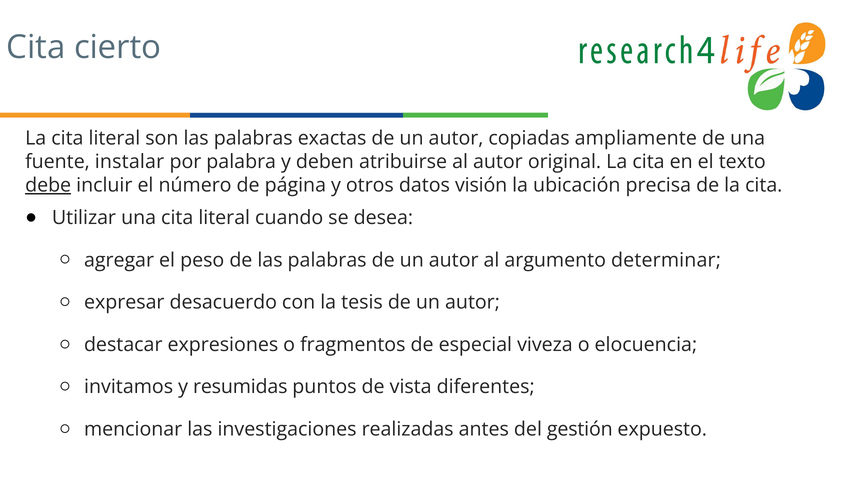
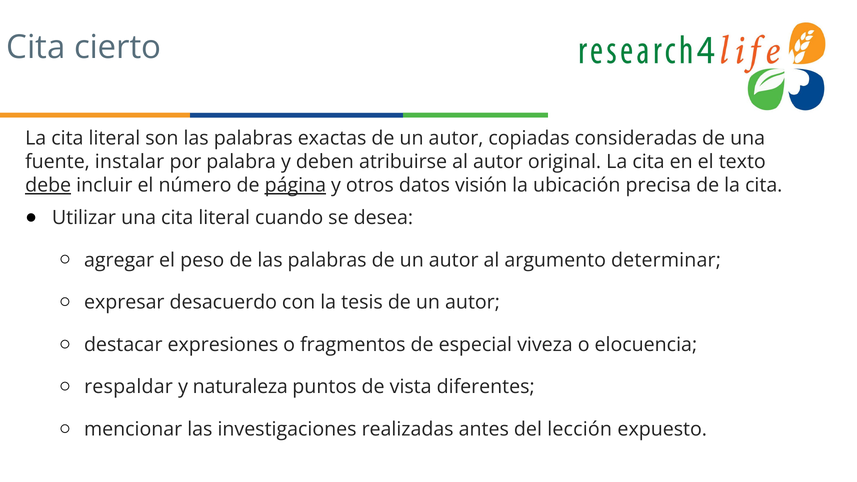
ampliamente: ampliamente -> consideradas
página underline: none -> present
invitamos: invitamos -> respaldar
resumidas: resumidas -> naturaleza
gestión: gestión -> lección
